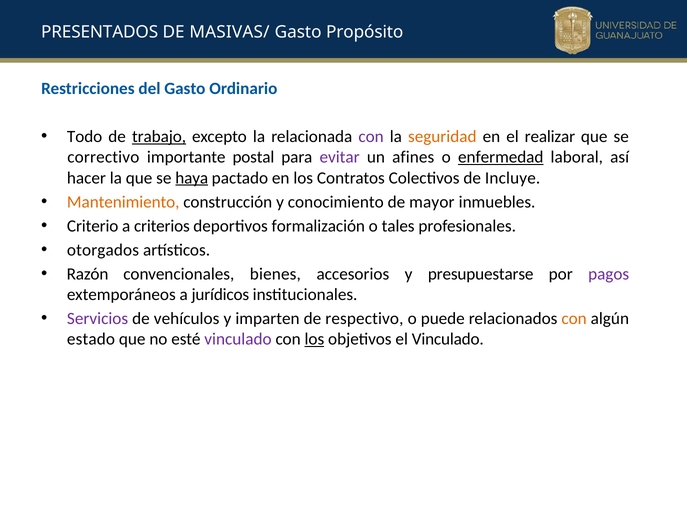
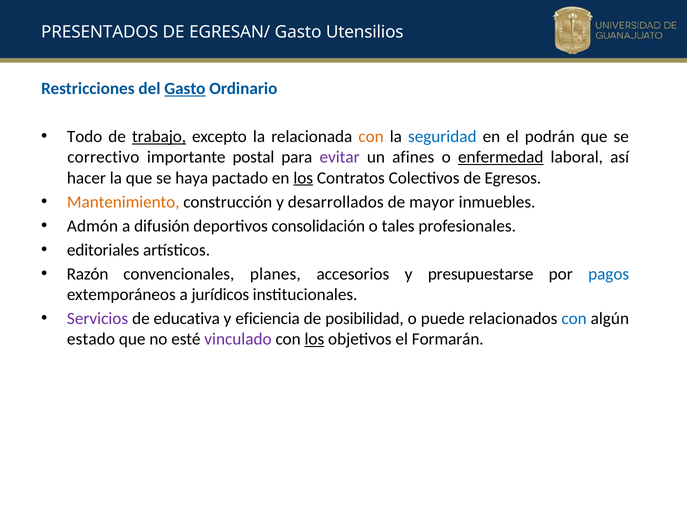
MASIVAS/: MASIVAS/ -> EGRESAN/
Propósito: Propósito -> Utensilios
Gasto at (185, 89) underline: none -> present
con at (371, 137) colour: purple -> orange
seguridad colour: orange -> blue
realizar: realizar -> podrán
haya underline: present -> none
los at (303, 178) underline: none -> present
Incluye: Incluye -> Egresos
conocimiento: conocimiento -> desarrollados
Criterio: Criterio -> Admón
criterios: criterios -> difusión
formalización: formalización -> consolidación
otorgados: otorgados -> editoriales
bienes: bienes -> planes
pagos colour: purple -> blue
vehículos: vehículos -> educativa
imparten: imparten -> eficiencia
respectivo: respectivo -> posibilidad
con at (574, 319) colour: orange -> blue
el Vinculado: Vinculado -> Formarán
